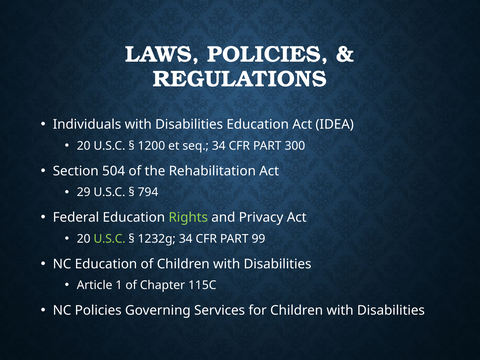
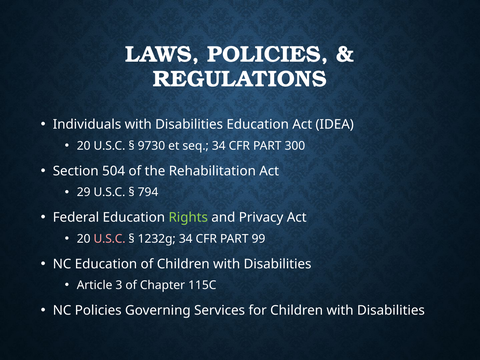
1200: 1200 -> 9730
U.S.C at (109, 239) colour: light green -> pink
1: 1 -> 3
